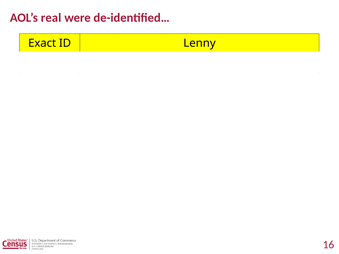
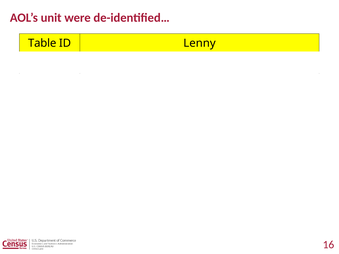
real: real -> unit
Exact: Exact -> Table
